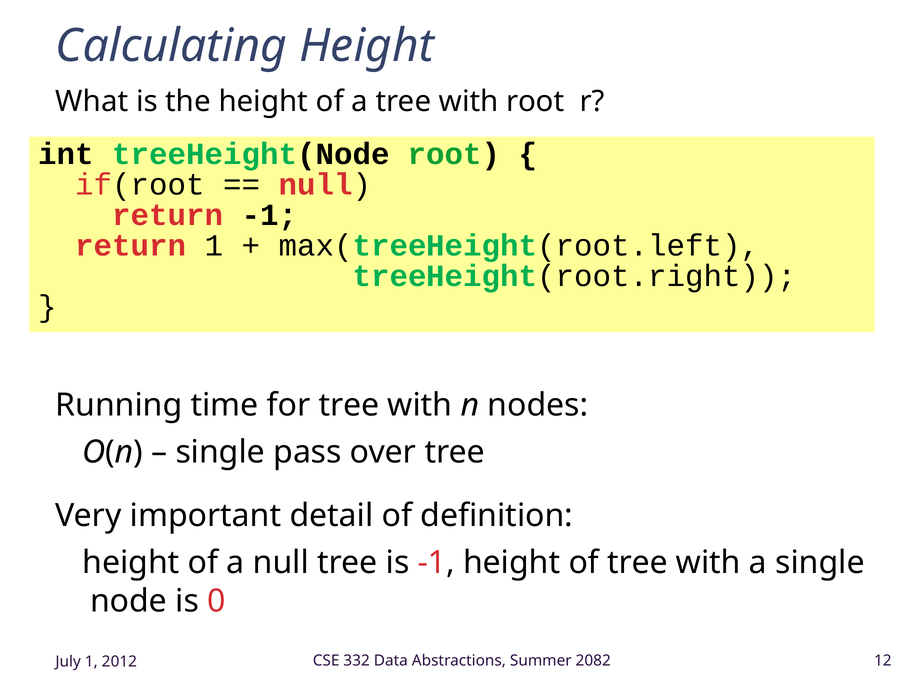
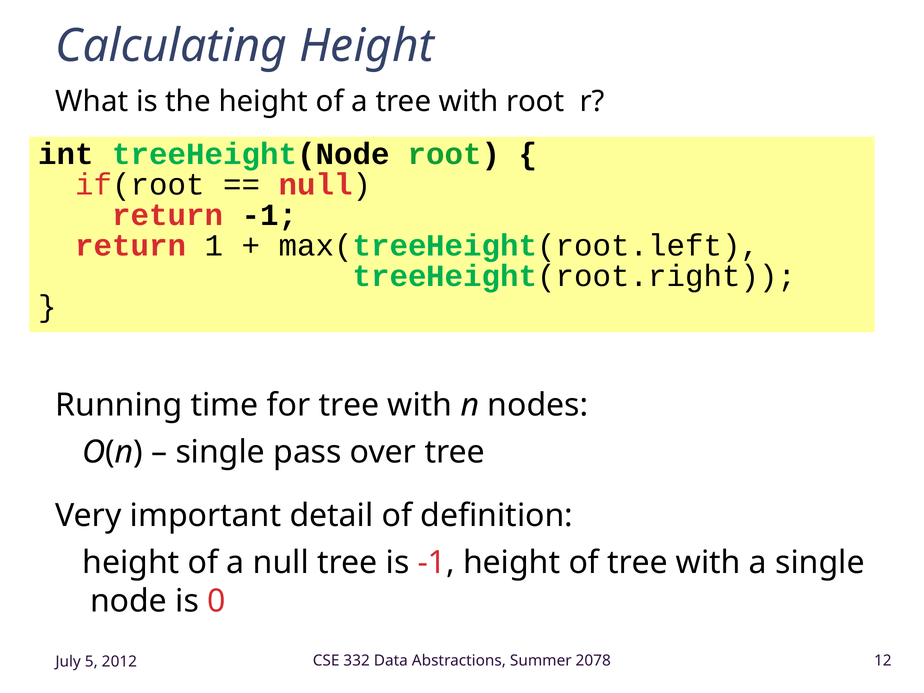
2082: 2082 -> 2078
July 1: 1 -> 5
